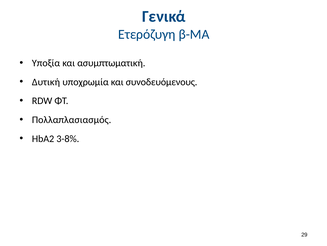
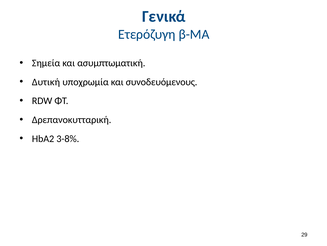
Υποξία: Υποξία -> Σημεία
Πολλαπλασιασμός: Πολλαπλασιασμός -> Δρεπανοκυτταρική
